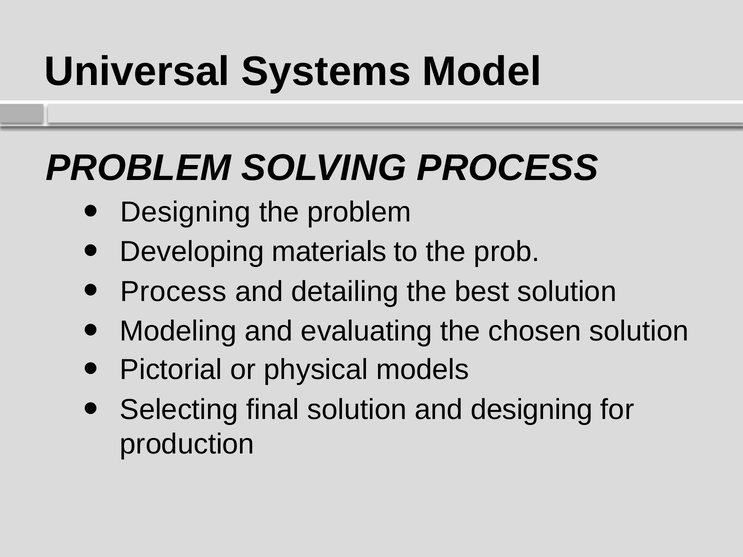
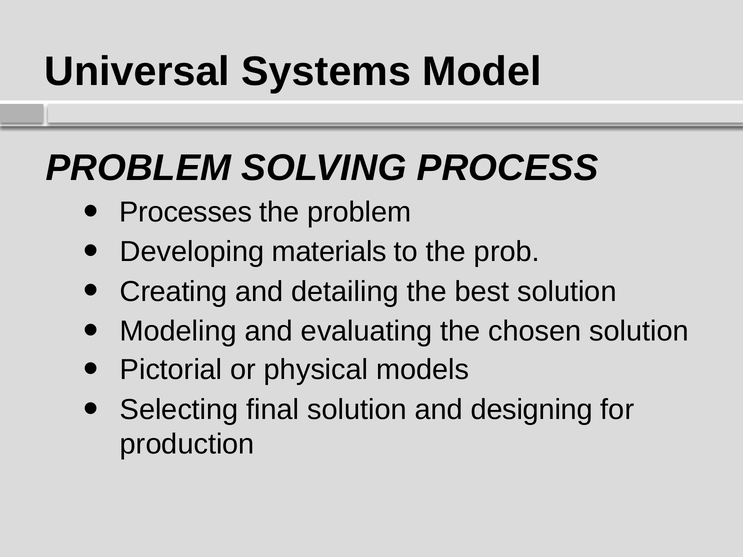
Designing at (185, 212): Designing -> Processes
Process at (173, 292): Process -> Creating
